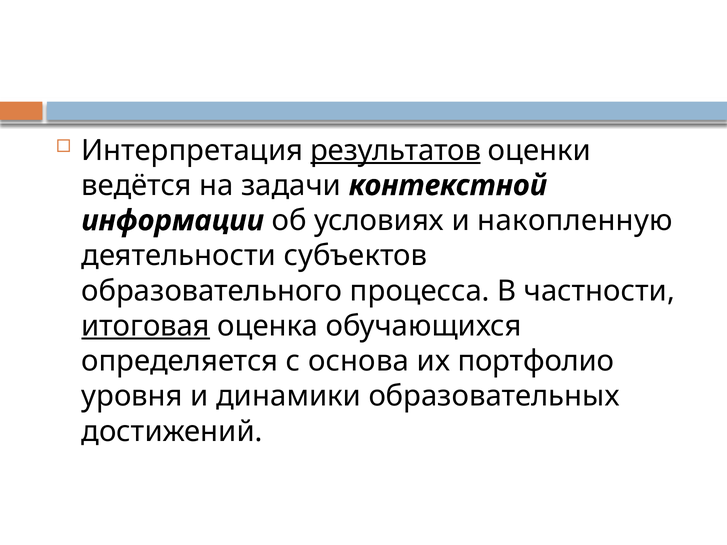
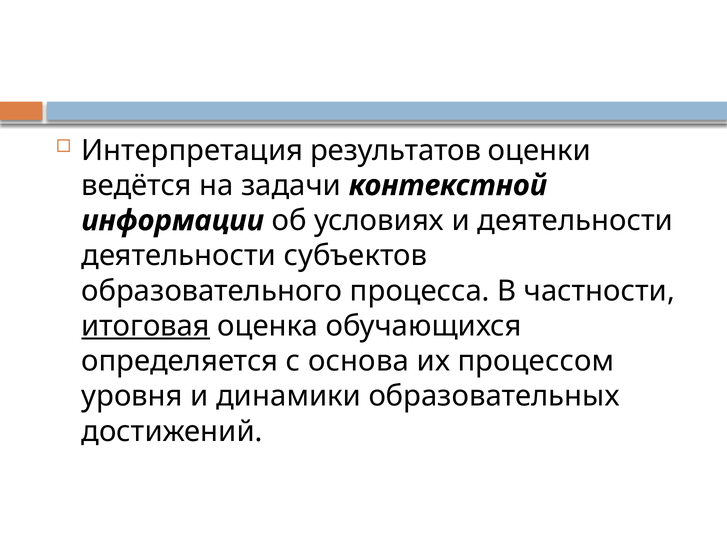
результатов underline: present -> none
и накопленную: накопленную -> деятельности
портфолио: портфолио -> процессом
